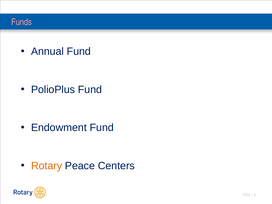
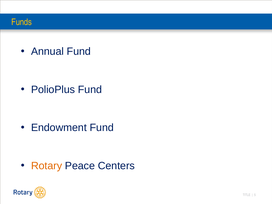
Funds colour: pink -> yellow
